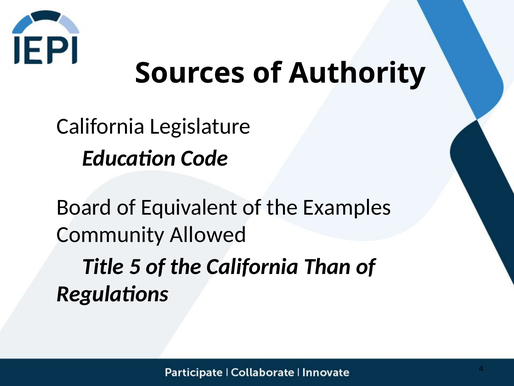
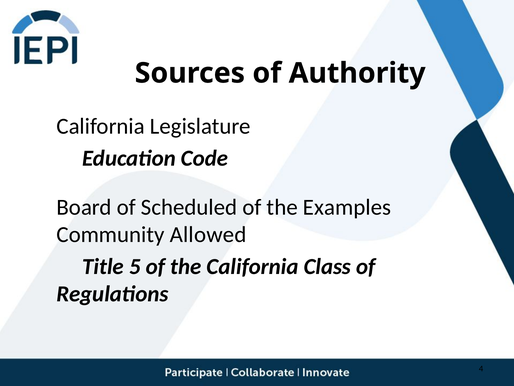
Equivalent: Equivalent -> Scheduled
Than: Than -> Class
